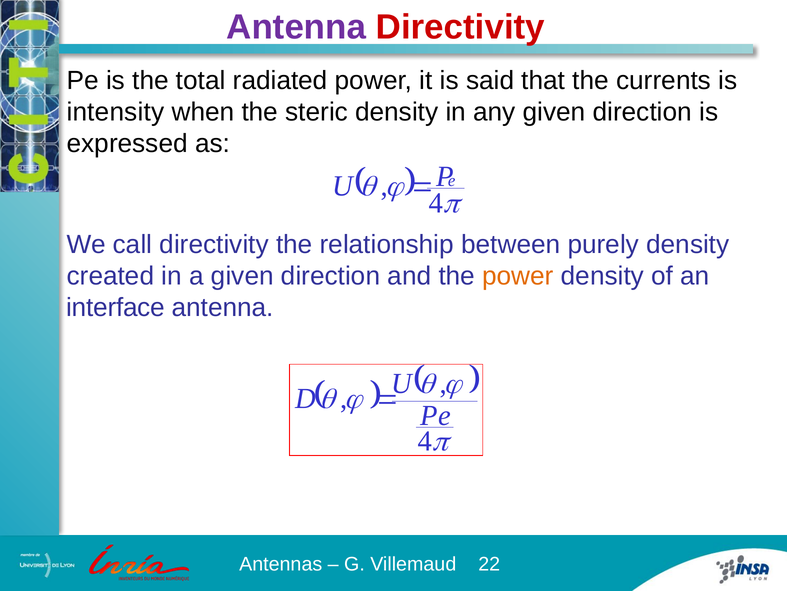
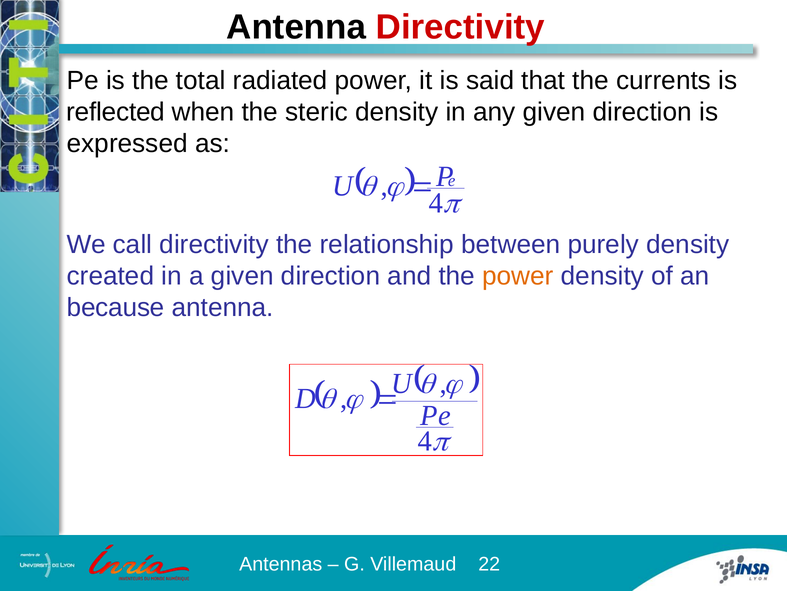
Antenna at (296, 27) colour: purple -> black
intensity: intensity -> reflected
interface: interface -> because
